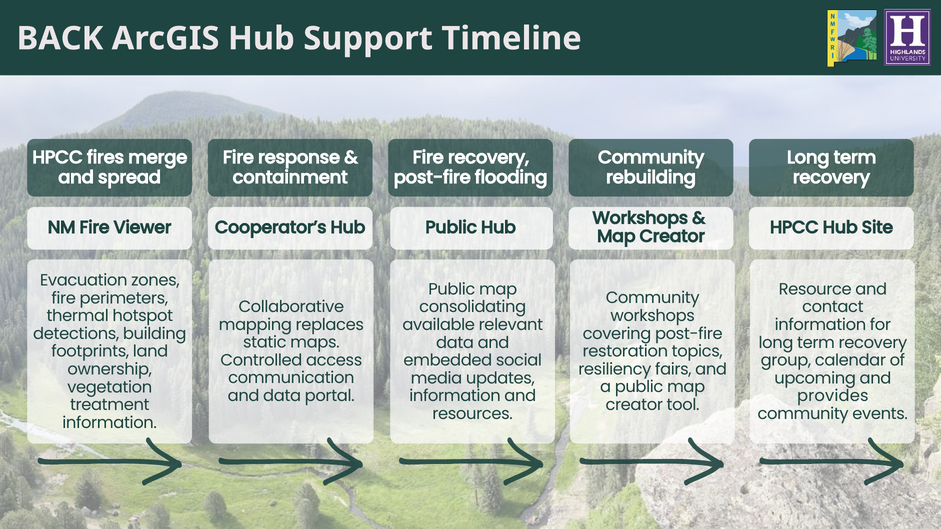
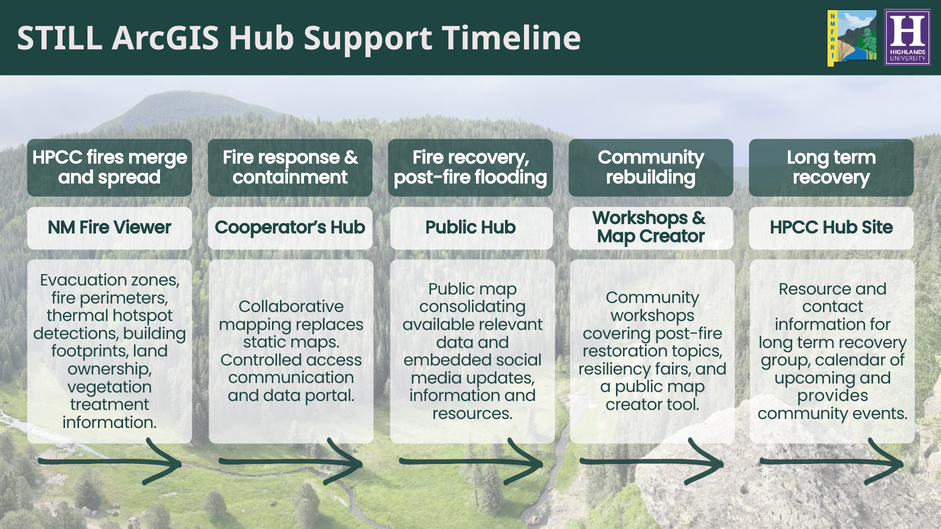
BACK: BACK -> STILL
